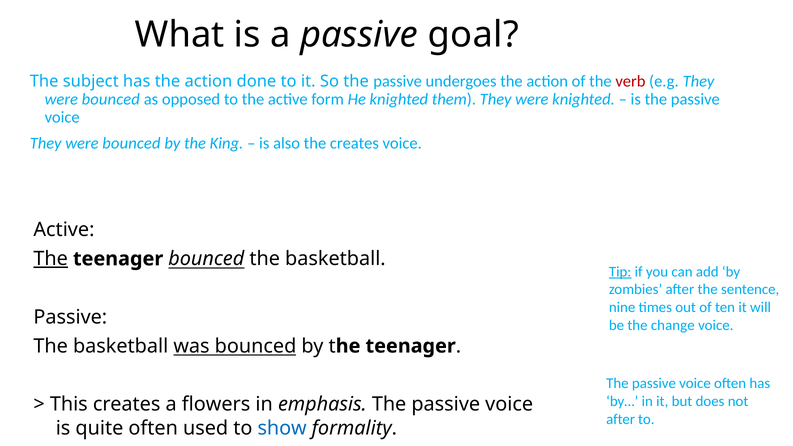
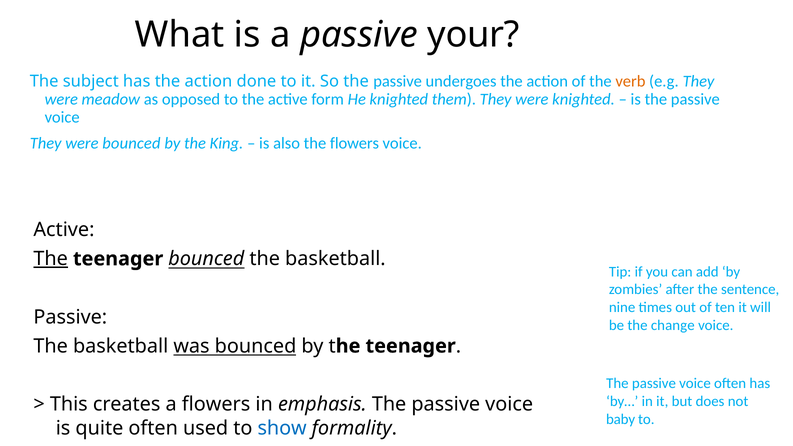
goal: goal -> your
verb colour: red -> orange
bounced at (111, 99): bounced -> meadow
the creates: creates -> flowers
Tip underline: present -> none
after at (621, 419): after -> baby
